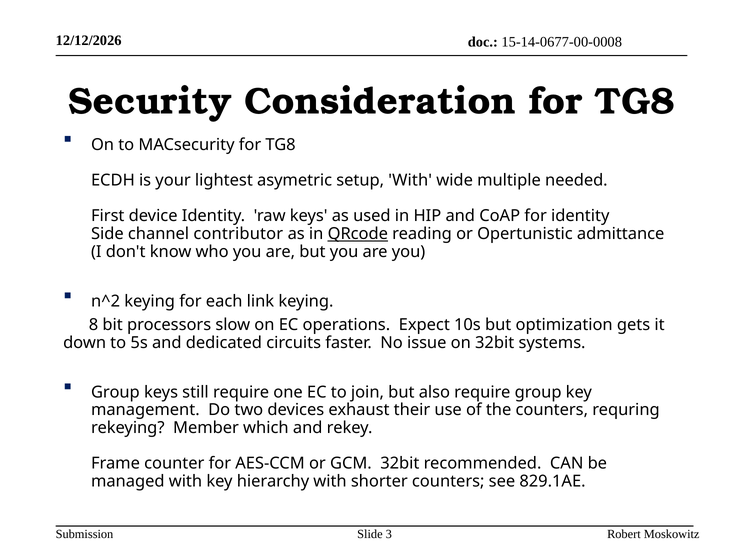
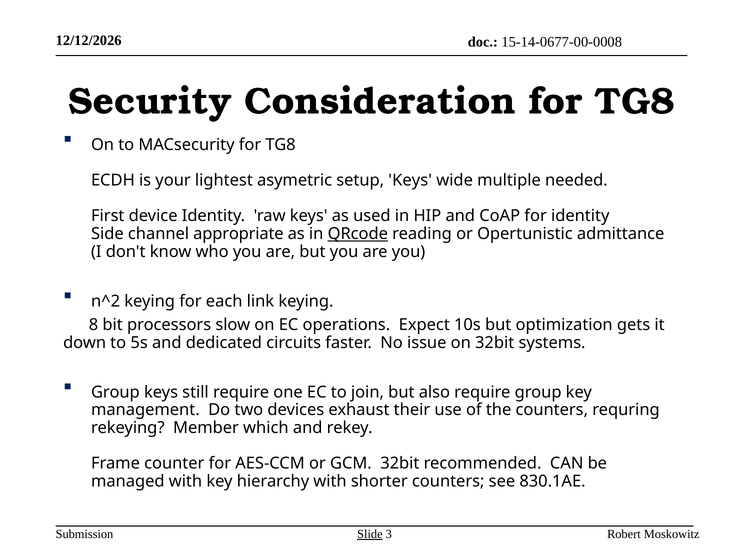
setup With: With -> Keys
contributor: contributor -> appropriate
829.1AE: 829.1AE -> 830.1AE
Slide underline: none -> present
